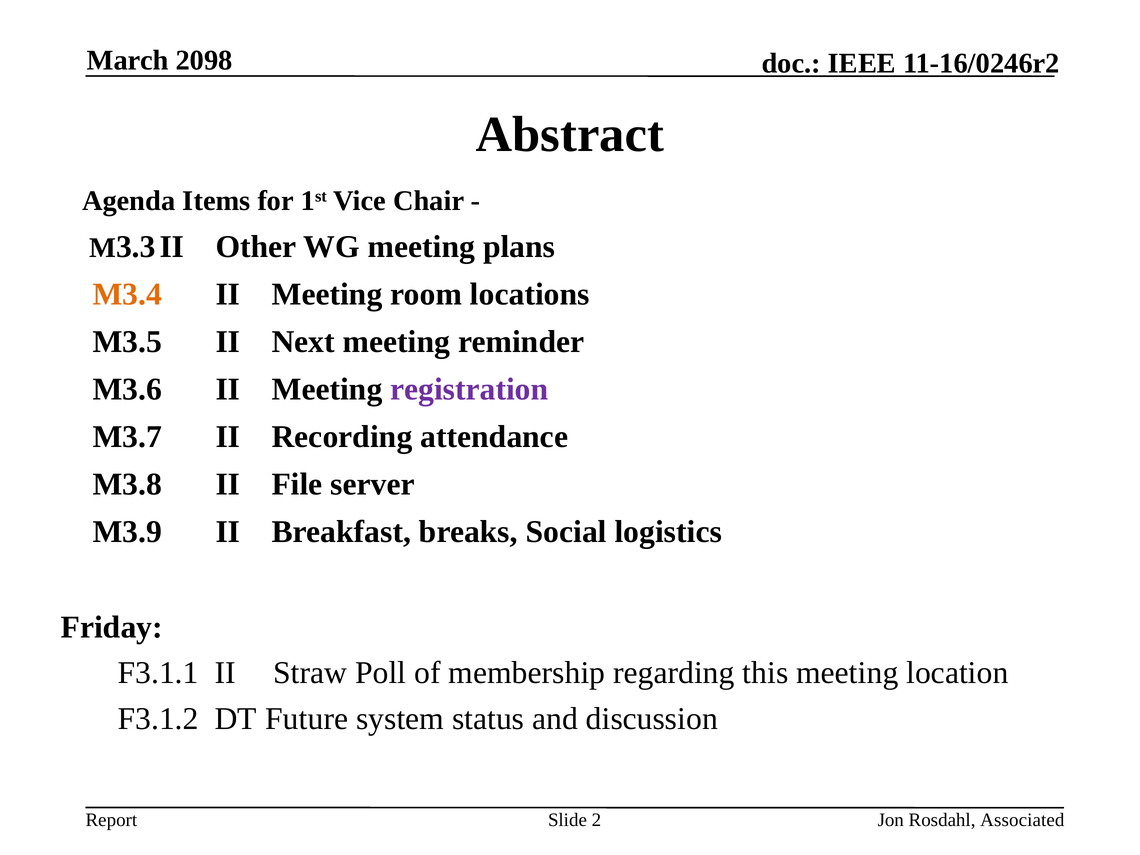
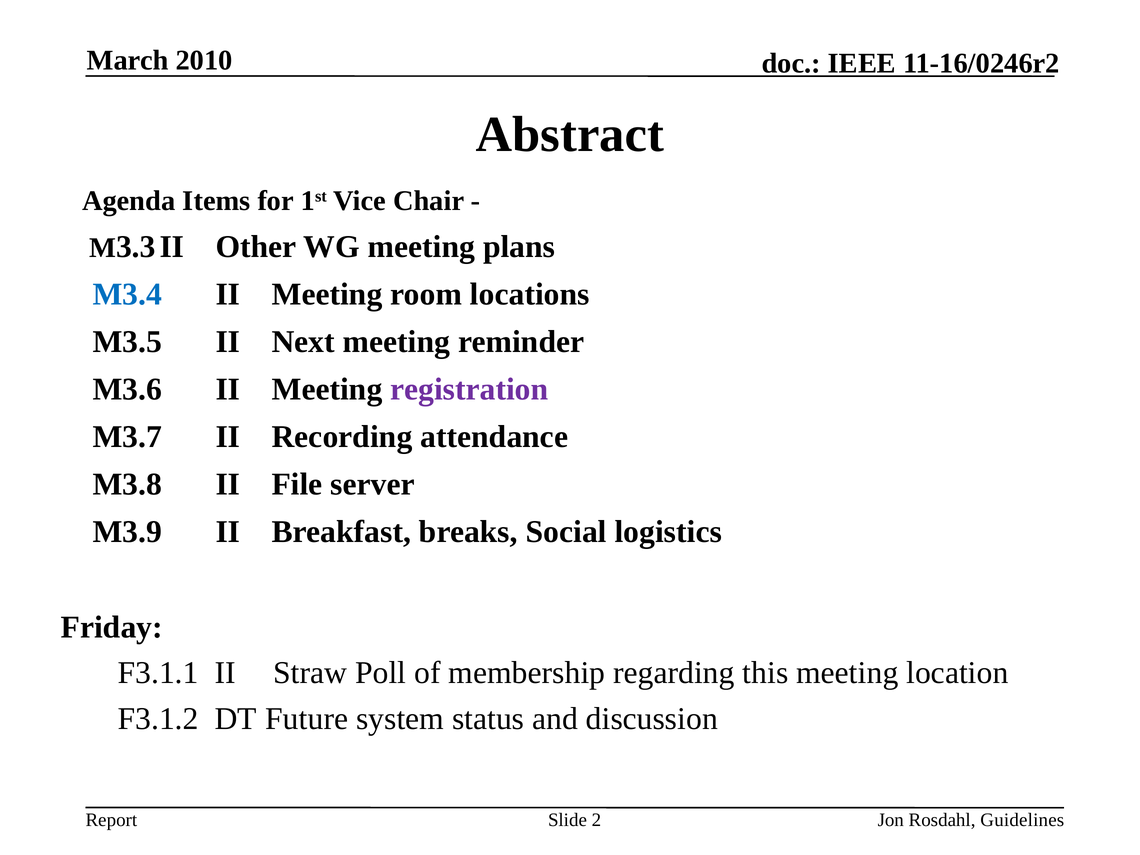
2098: 2098 -> 2010
M3.4 colour: orange -> blue
Associated: Associated -> Guidelines
